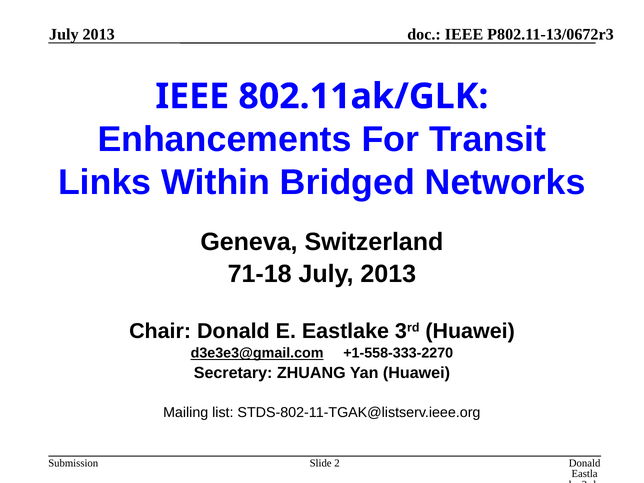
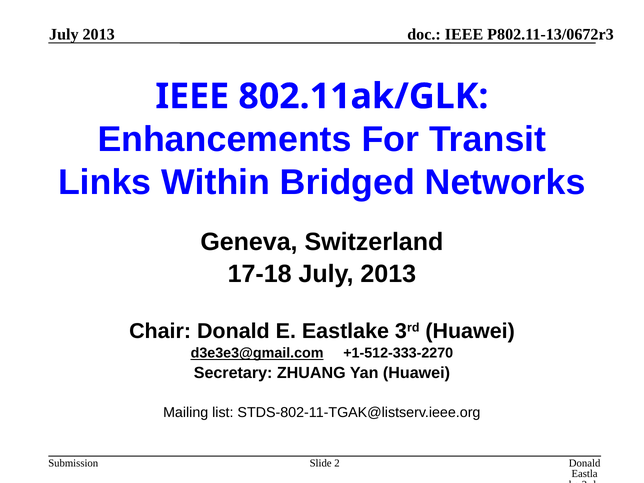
71-18: 71-18 -> 17-18
+1-558-333-2270: +1-558-333-2270 -> +1-512-333-2270
